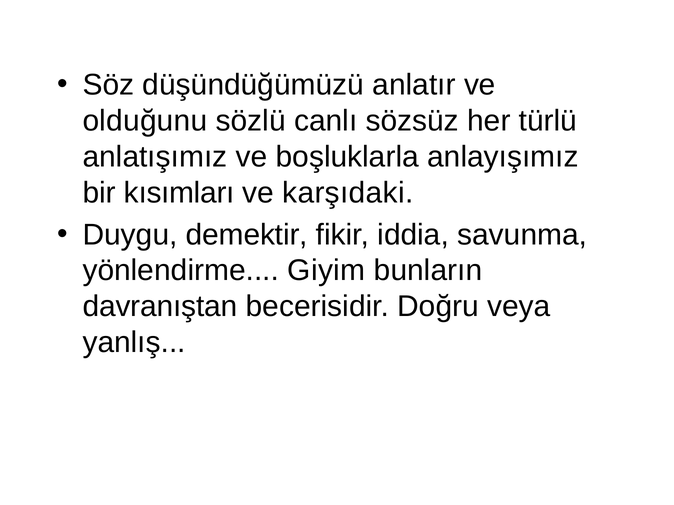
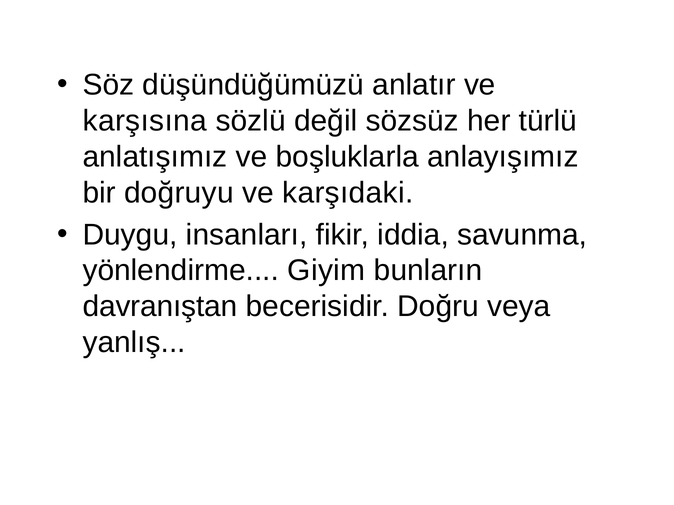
olduğunu: olduğunu -> karşısına
canlı: canlı -> değil
kısımları: kısımları -> doğruyu
demektir: demektir -> insanları
